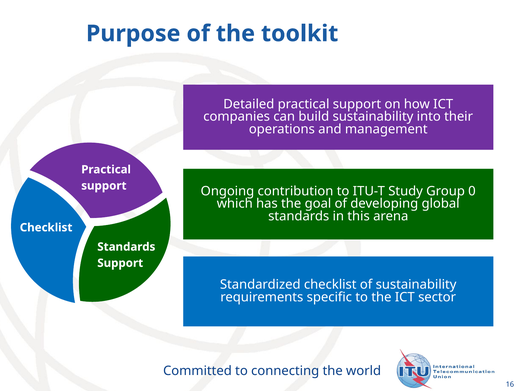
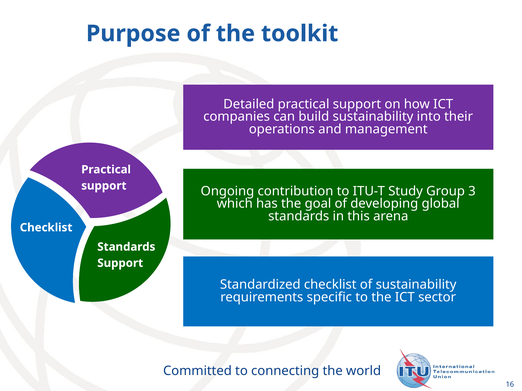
0: 0 -> 3
